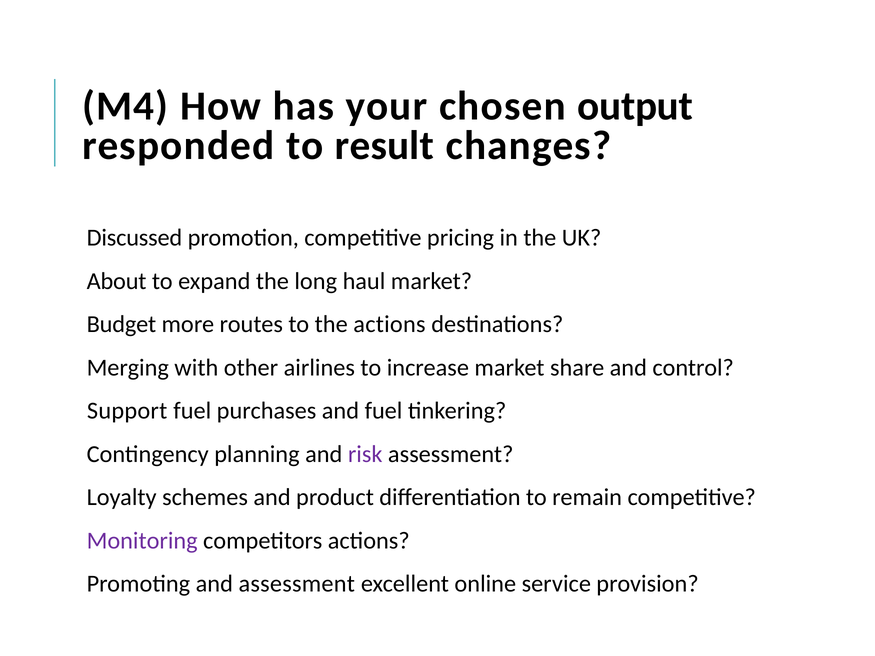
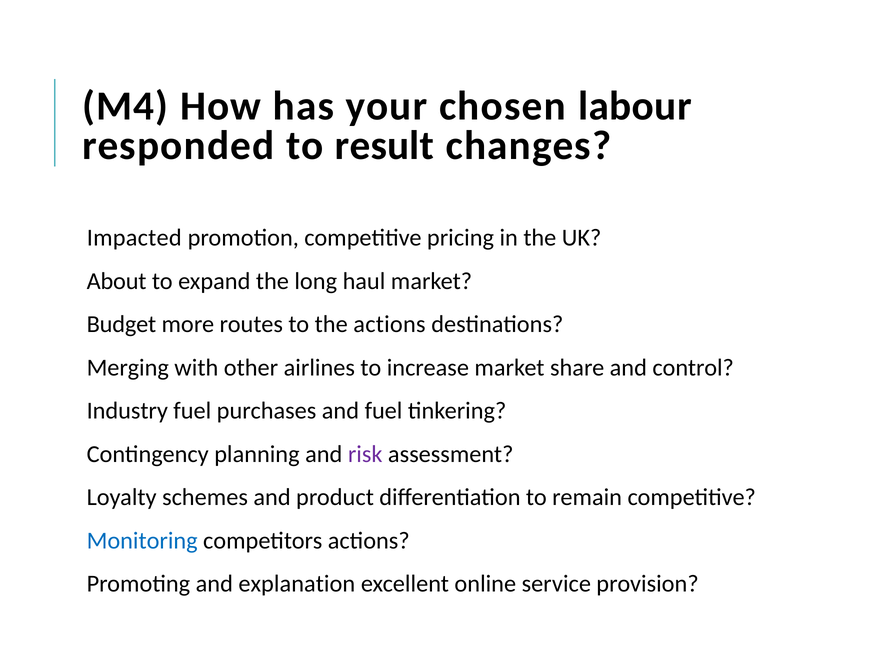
output: output -> labour
Discussed: Discussed -> Impacted
Support: Support -> Industry
Monitoring colour: purple -> blue
and assessment: assessment -> explanation
